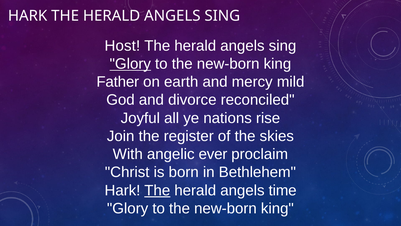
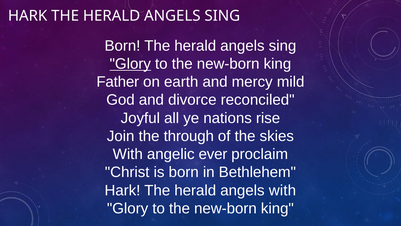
Host at (122, 46): Host -> Born
register: register -> through
The at (157, 190) underline: present -> none
angels time: time -> with
